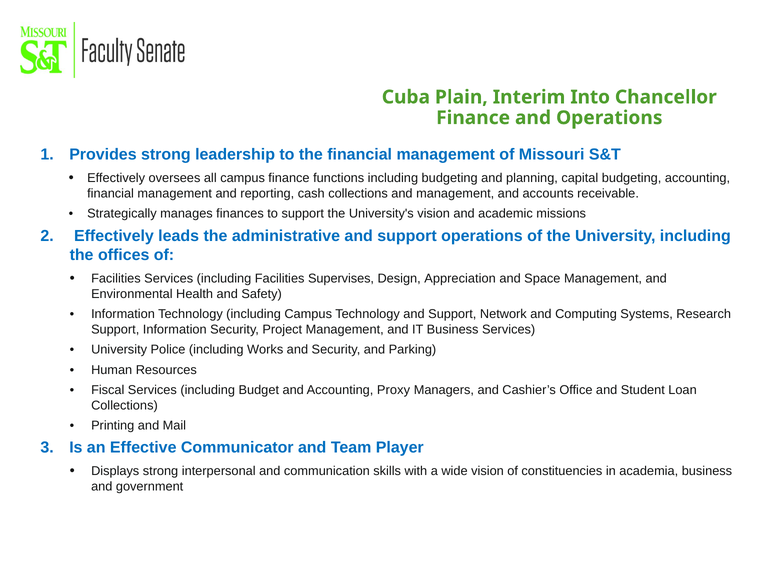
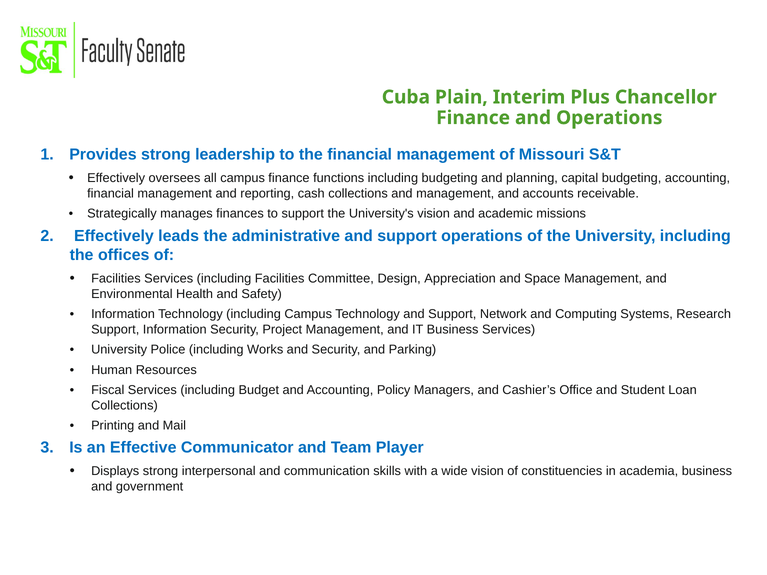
Into: Into -> Plus
Supervises: Supervises -> Committee
Proxy: Proxy -> Policy
